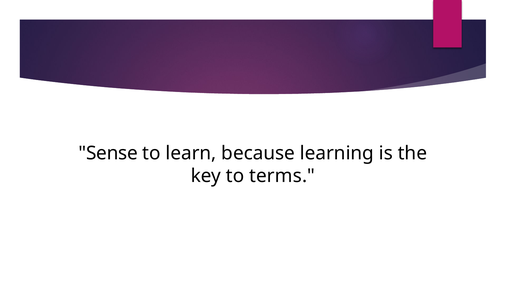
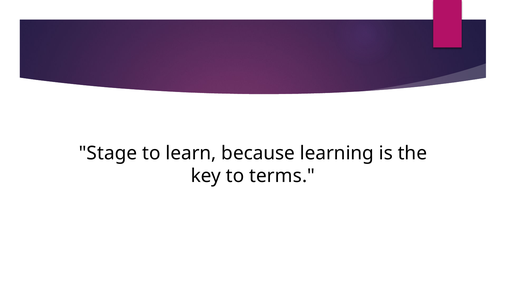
Sense: Sense -> Stage
